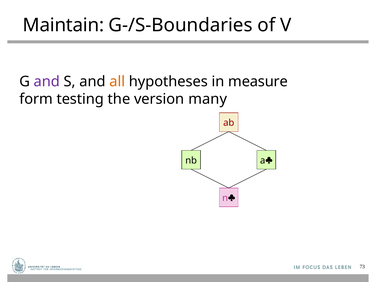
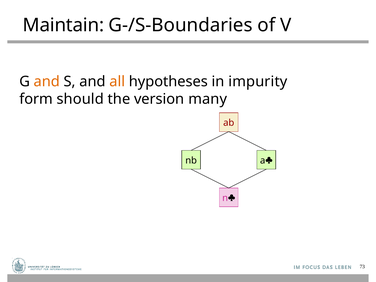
and at (47, 82) colour: purple -> orange
measure: measure -> impurity
testing: testing -> should
